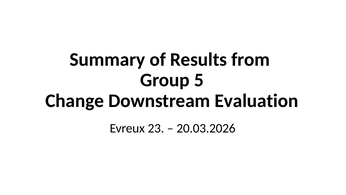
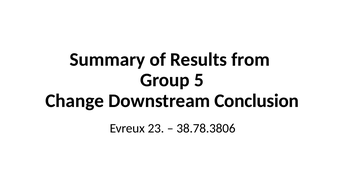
Evaluation: Evaluation -> Conclusion
20.03.2026: 20.03.2026 -> 38.78.3806
